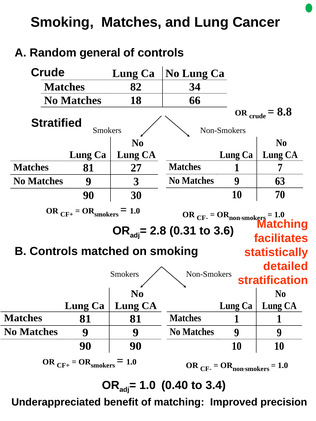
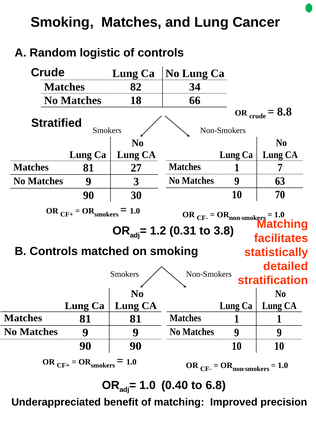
general: general -> logistic
2.8: 2.8 -> 1.2
3.6: 3.6 -> 3.8
3.4: 3.4 -> 6.8
